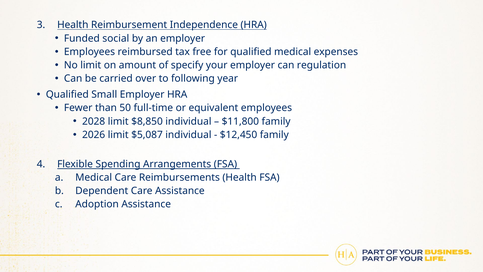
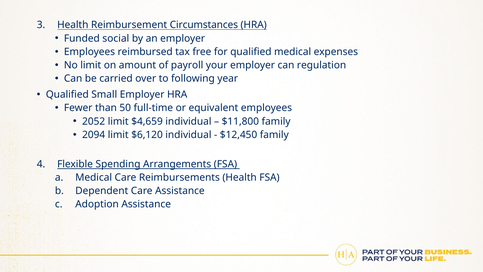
Independence: Independence -> Circumstances
specify: specify -> payroll
2028: 2028 -> 2052
$8,850: $8,850 -> $4,659
2026: 2026 -> 2094
$5,087: $5,087 -> $6,120
